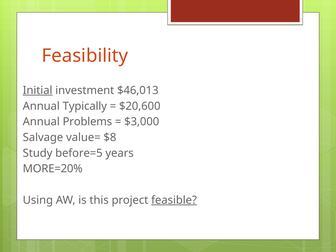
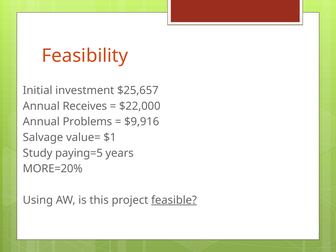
Initial underline: present -> none
$46,013: $46,013 -> $25,657
Typically: Typically -> Receives
$20,600: $20,600 -> $22,000
$3,000: $3,000 -> $9,916
$8: $8 -> $1
before=5: before=5 -> paying=5
